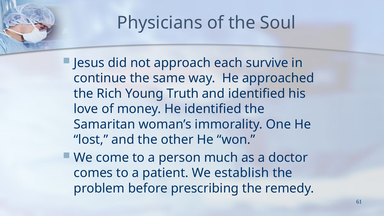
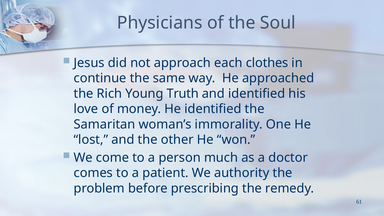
survive: survive -> clothes
establish: establish -> authority
